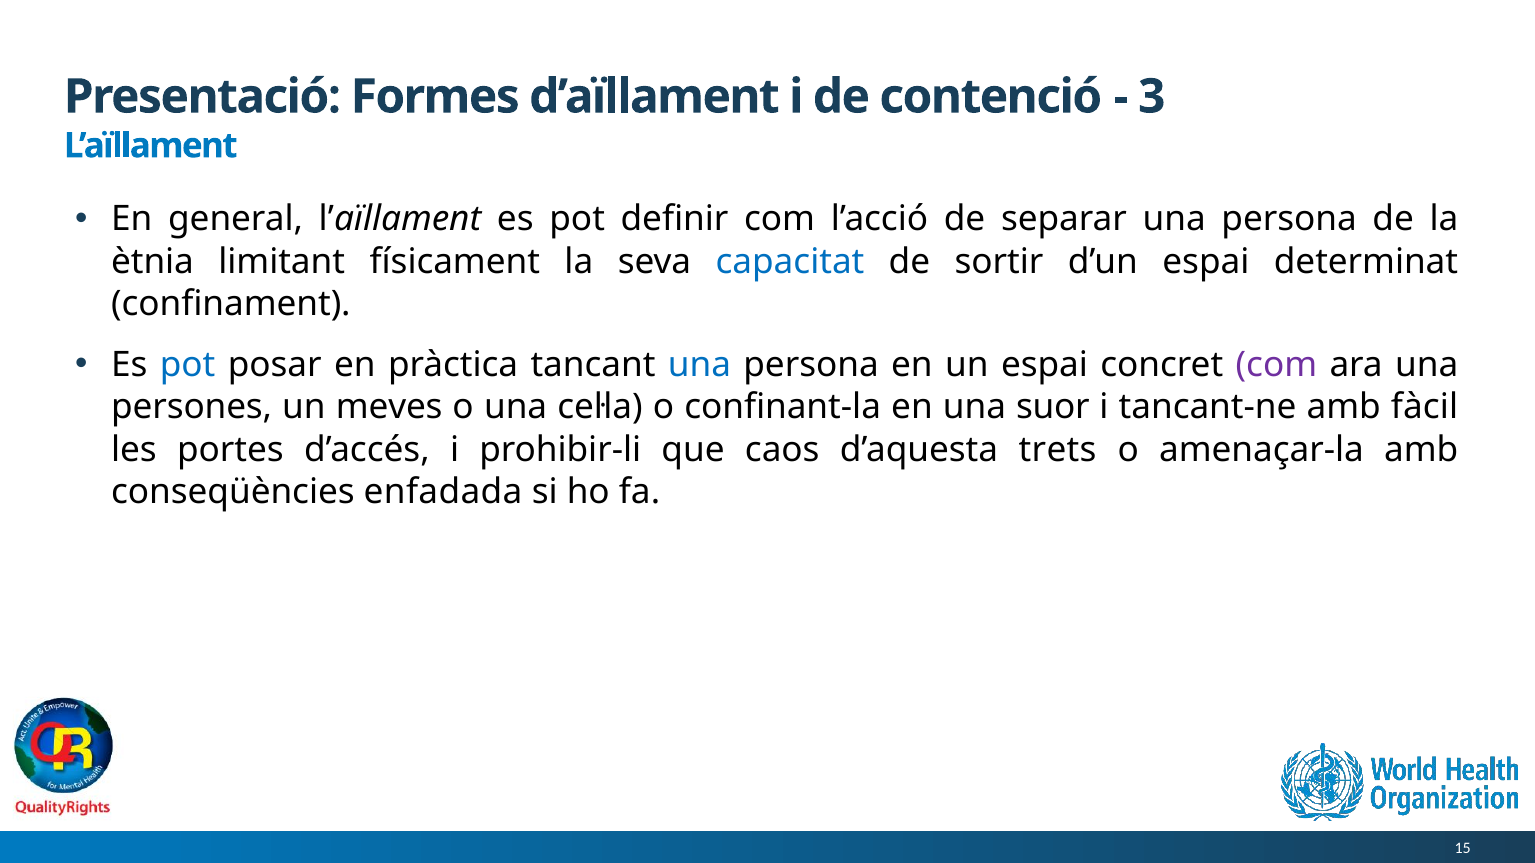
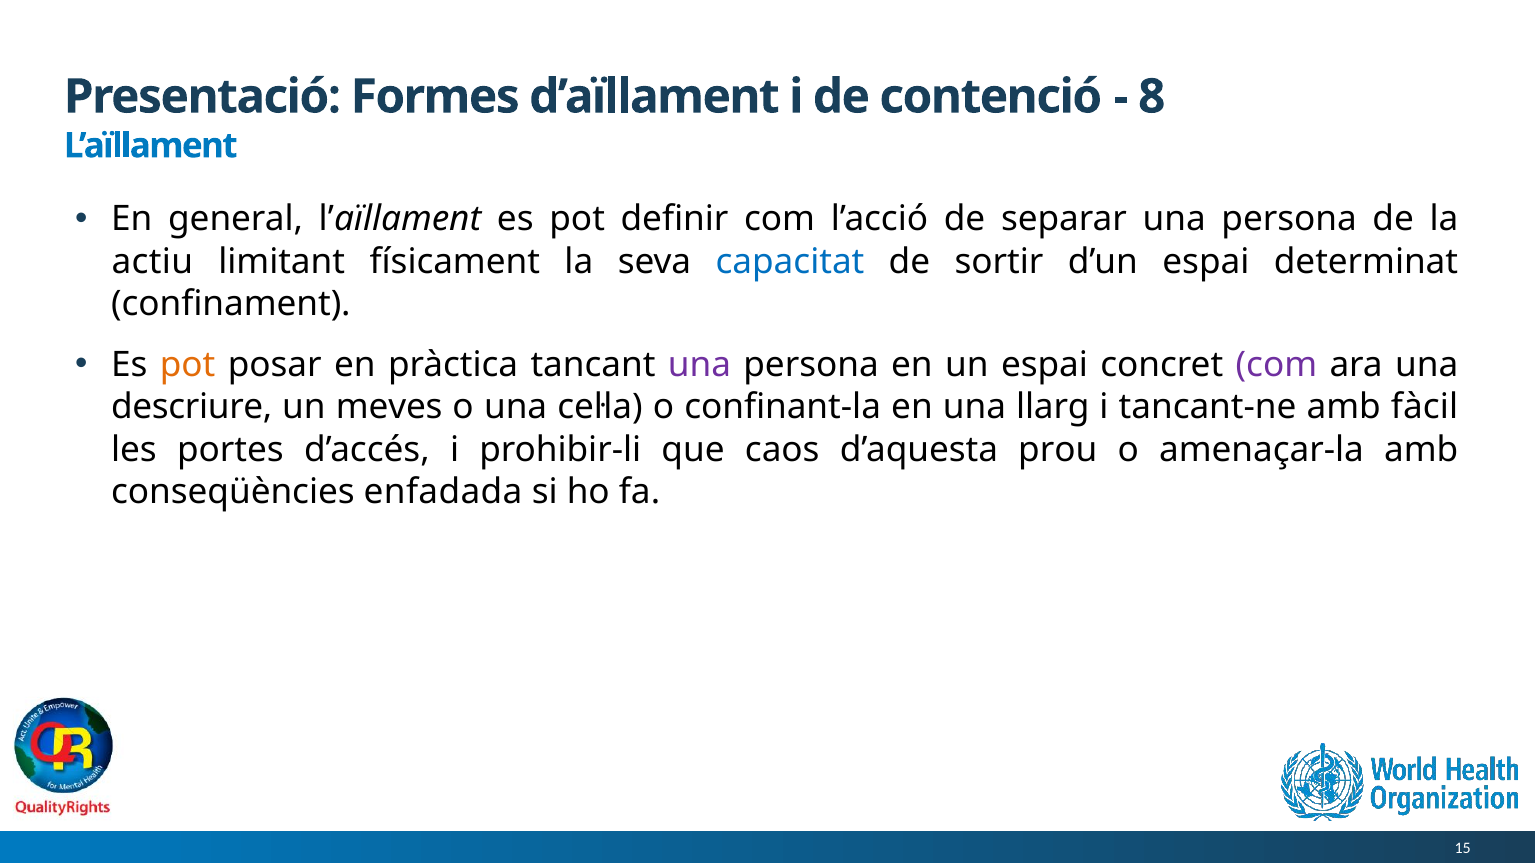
3: 3 -> 8
ètnia: ètnia -> actiu
pot at (188, 365) colour: blue -> orange
una at (699, 365) colour: blue -> purple
persones: persones -> descriure
suor: suor -> llarg
trets: trets -> prou
